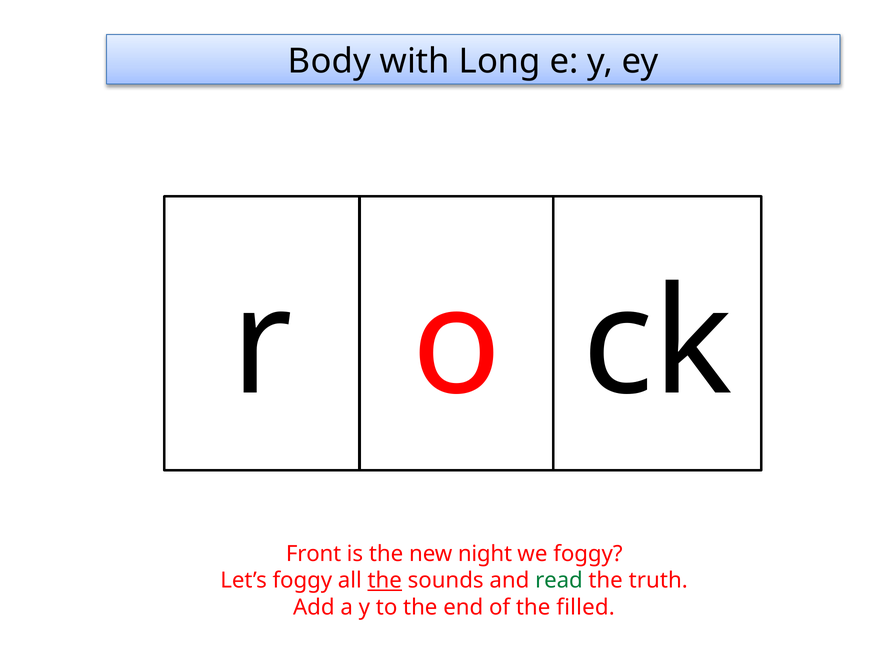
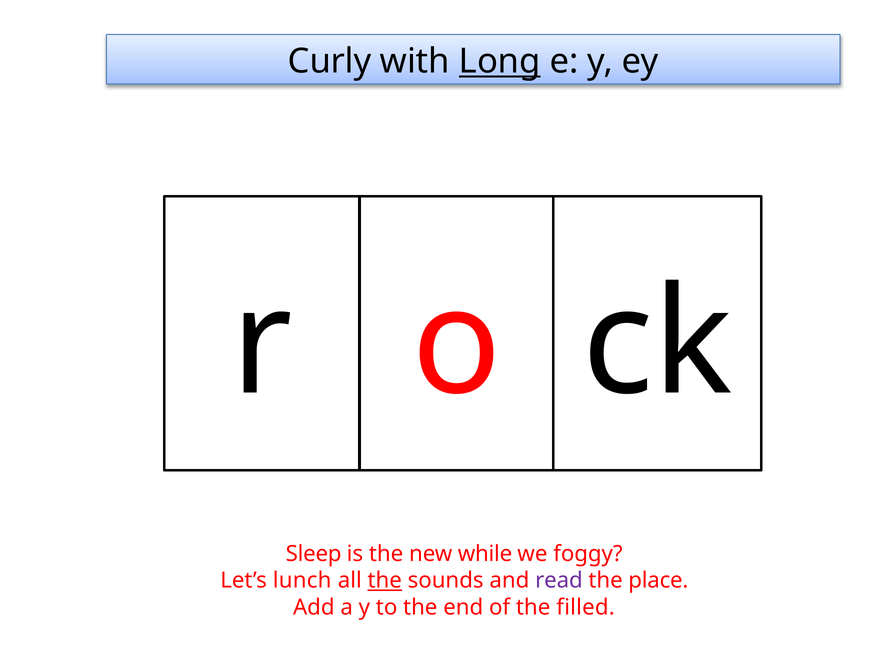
Body: Body -> Curly
Long underline: none -> present
Front: Front -> Sleep
night: night -> while
Let’s foggy: foggy -> lunch
read colour: green -> purple
truth: truth -> place
